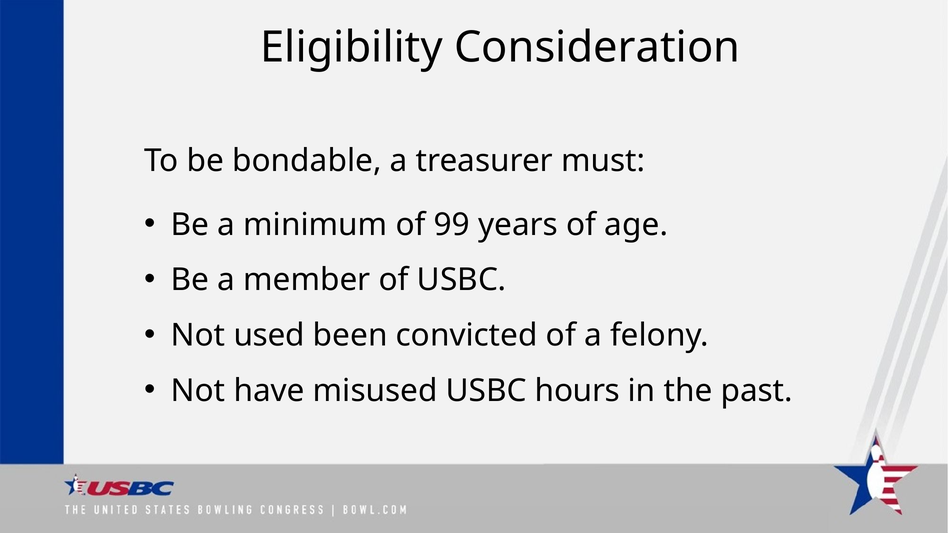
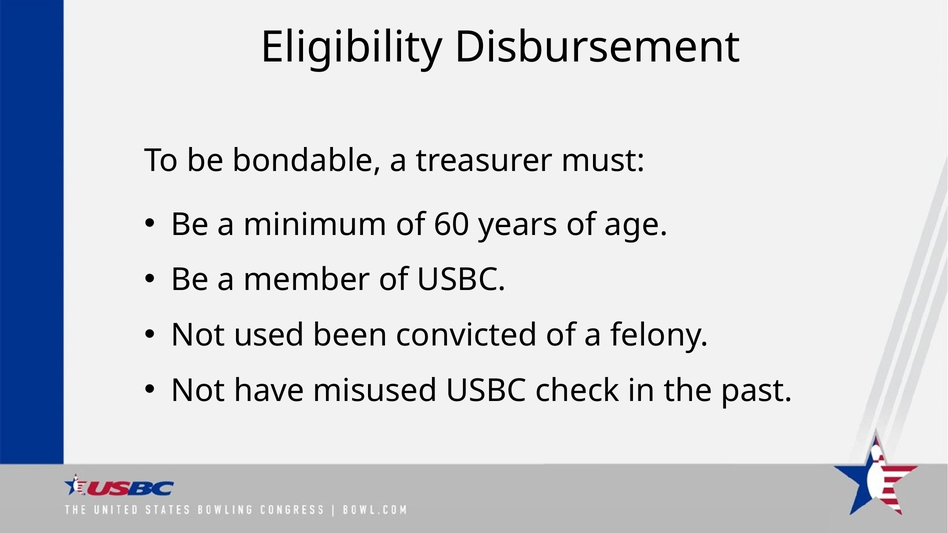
Consideration: Consideration -> Disbursement
99: 99 -> 60
hours: hours -> check
